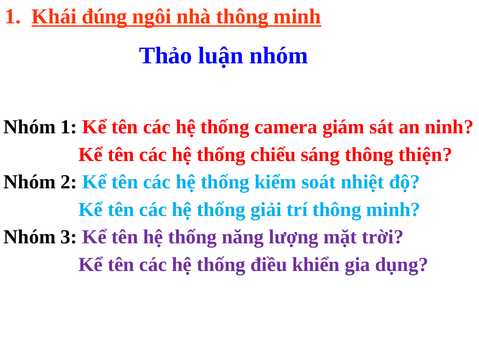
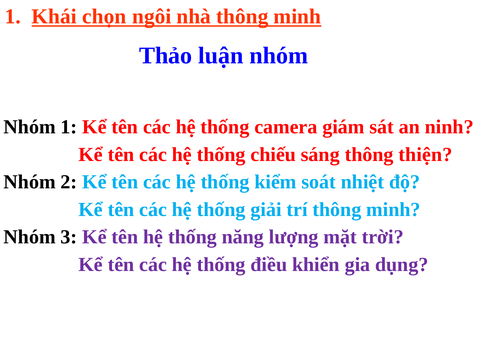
đúng: đúng -> chọn
